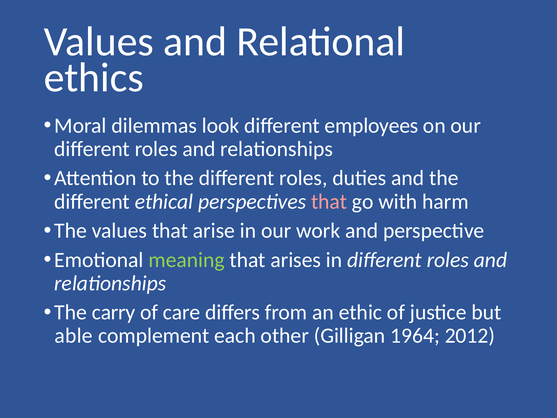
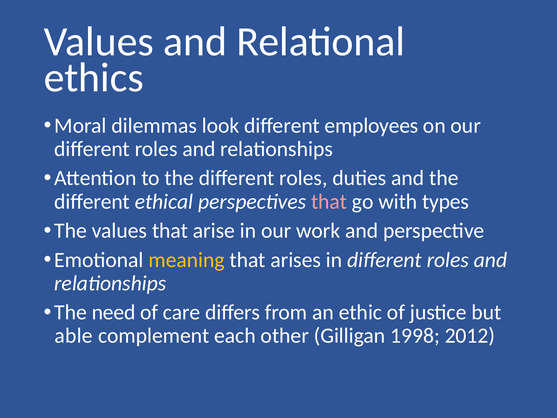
harm: harm -> types
meaning colour: light green -> yellow
carry: carry -> need
1964: 1964 -> 1998
